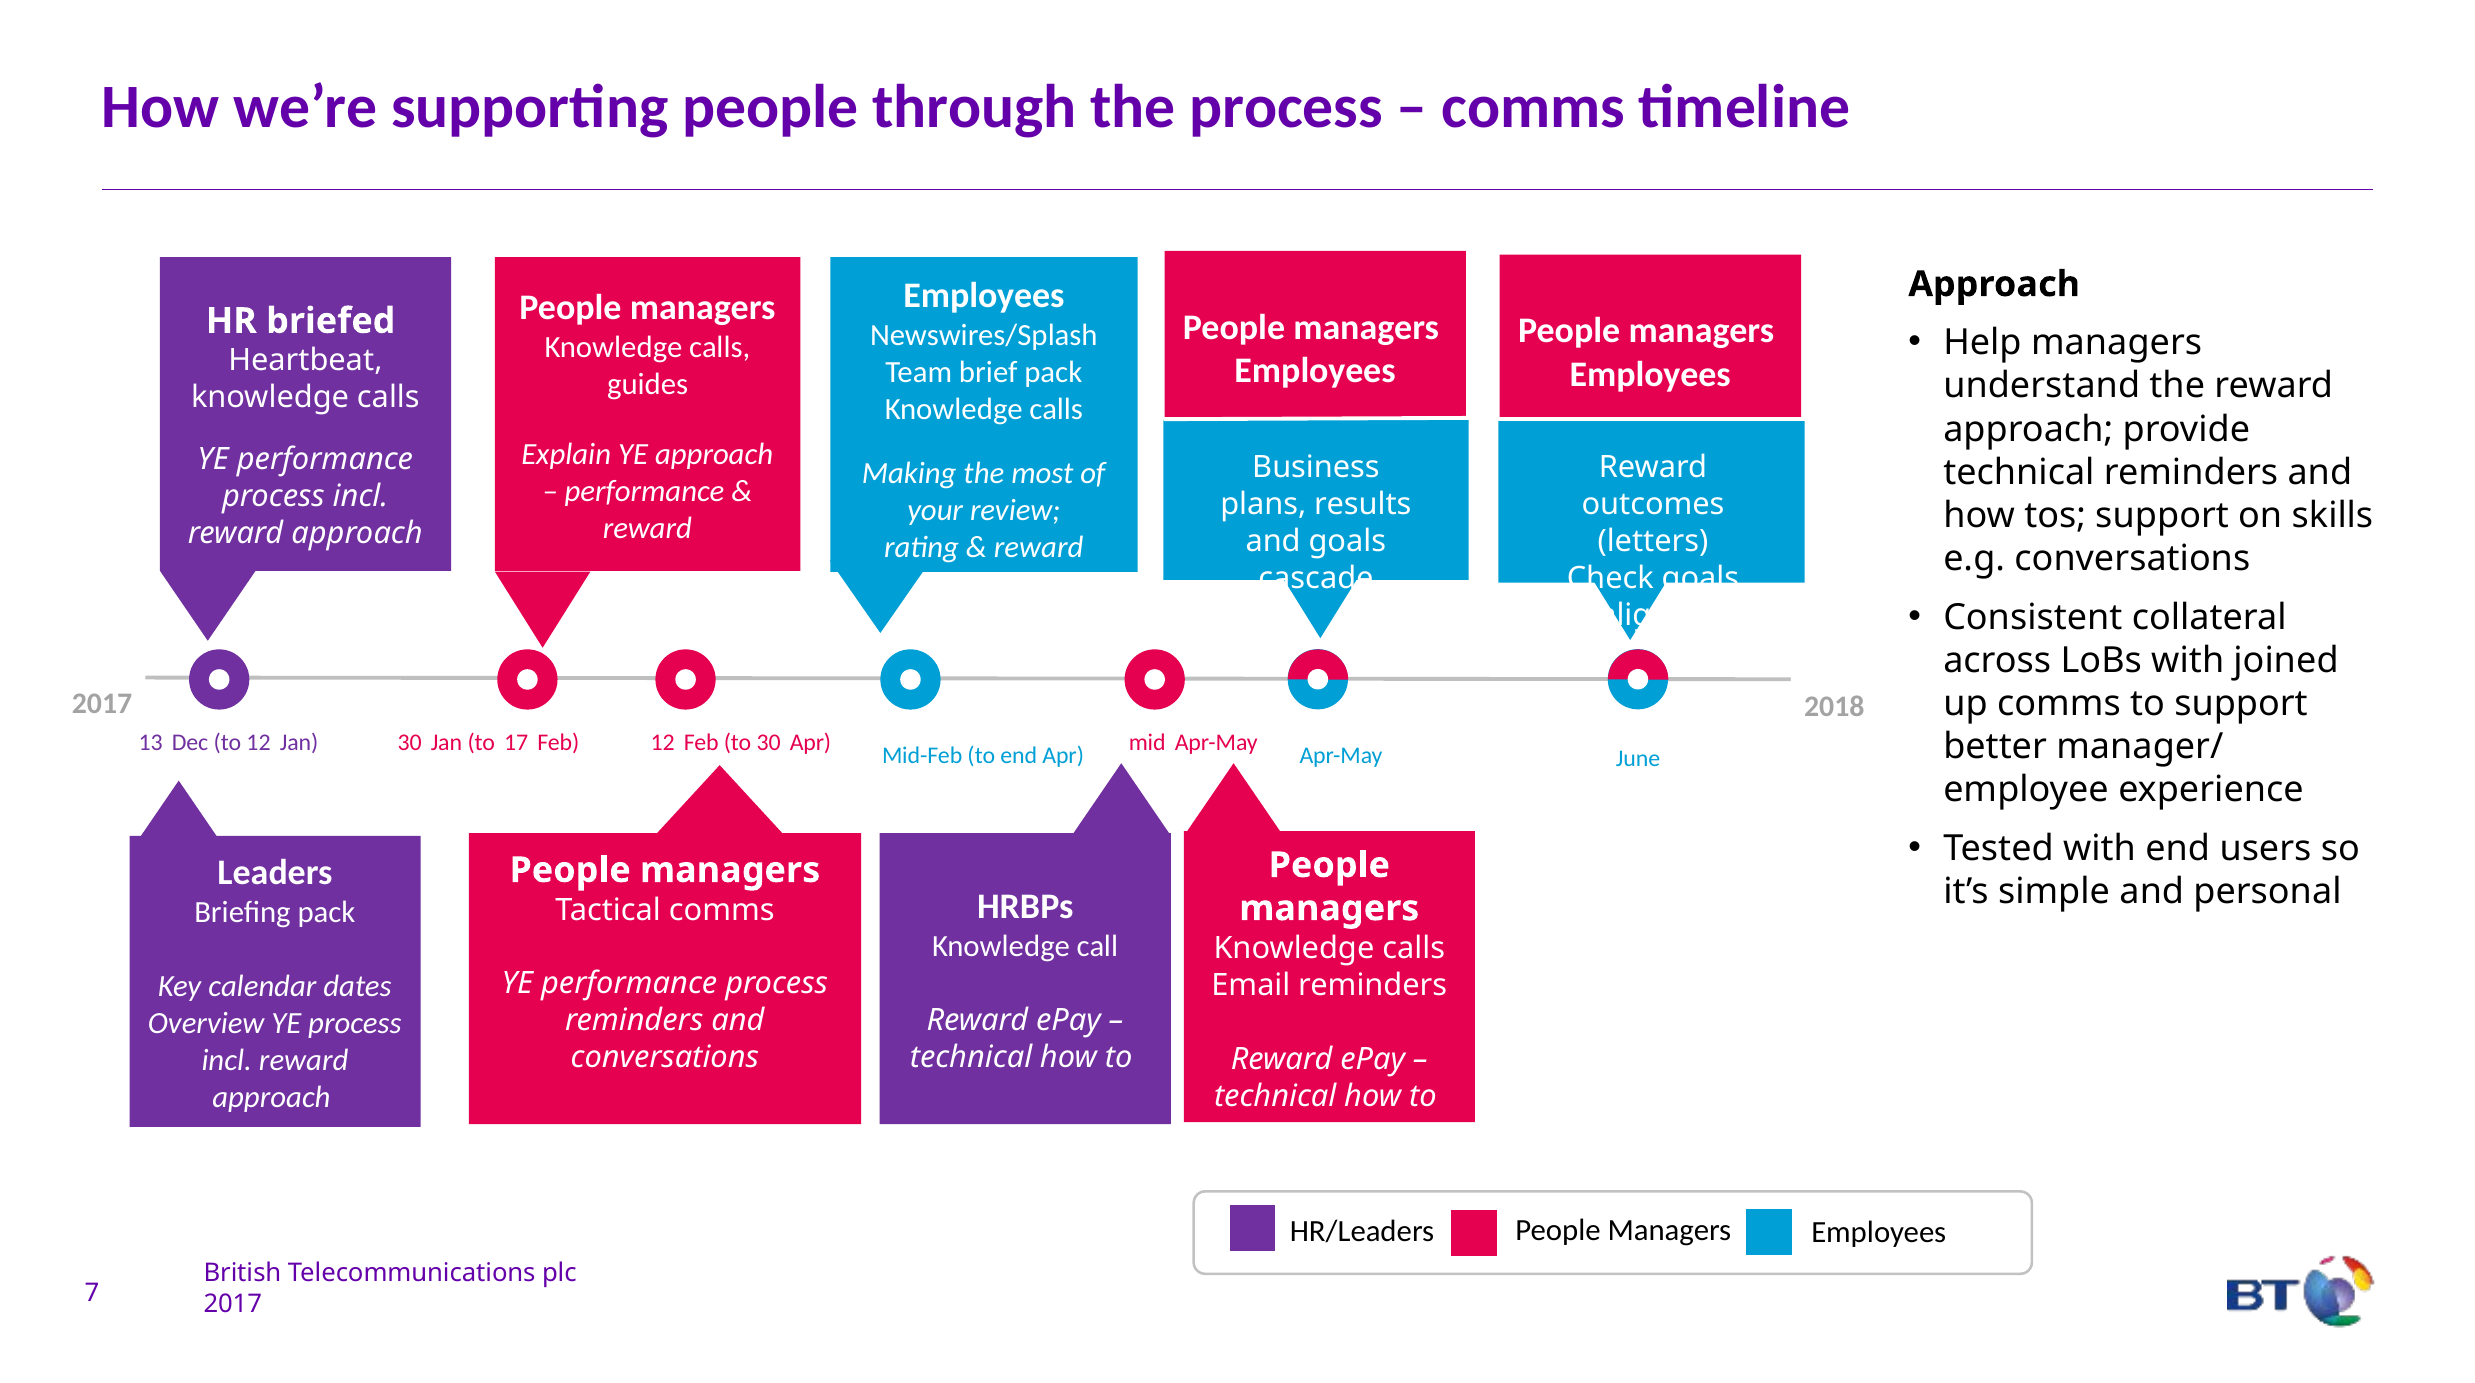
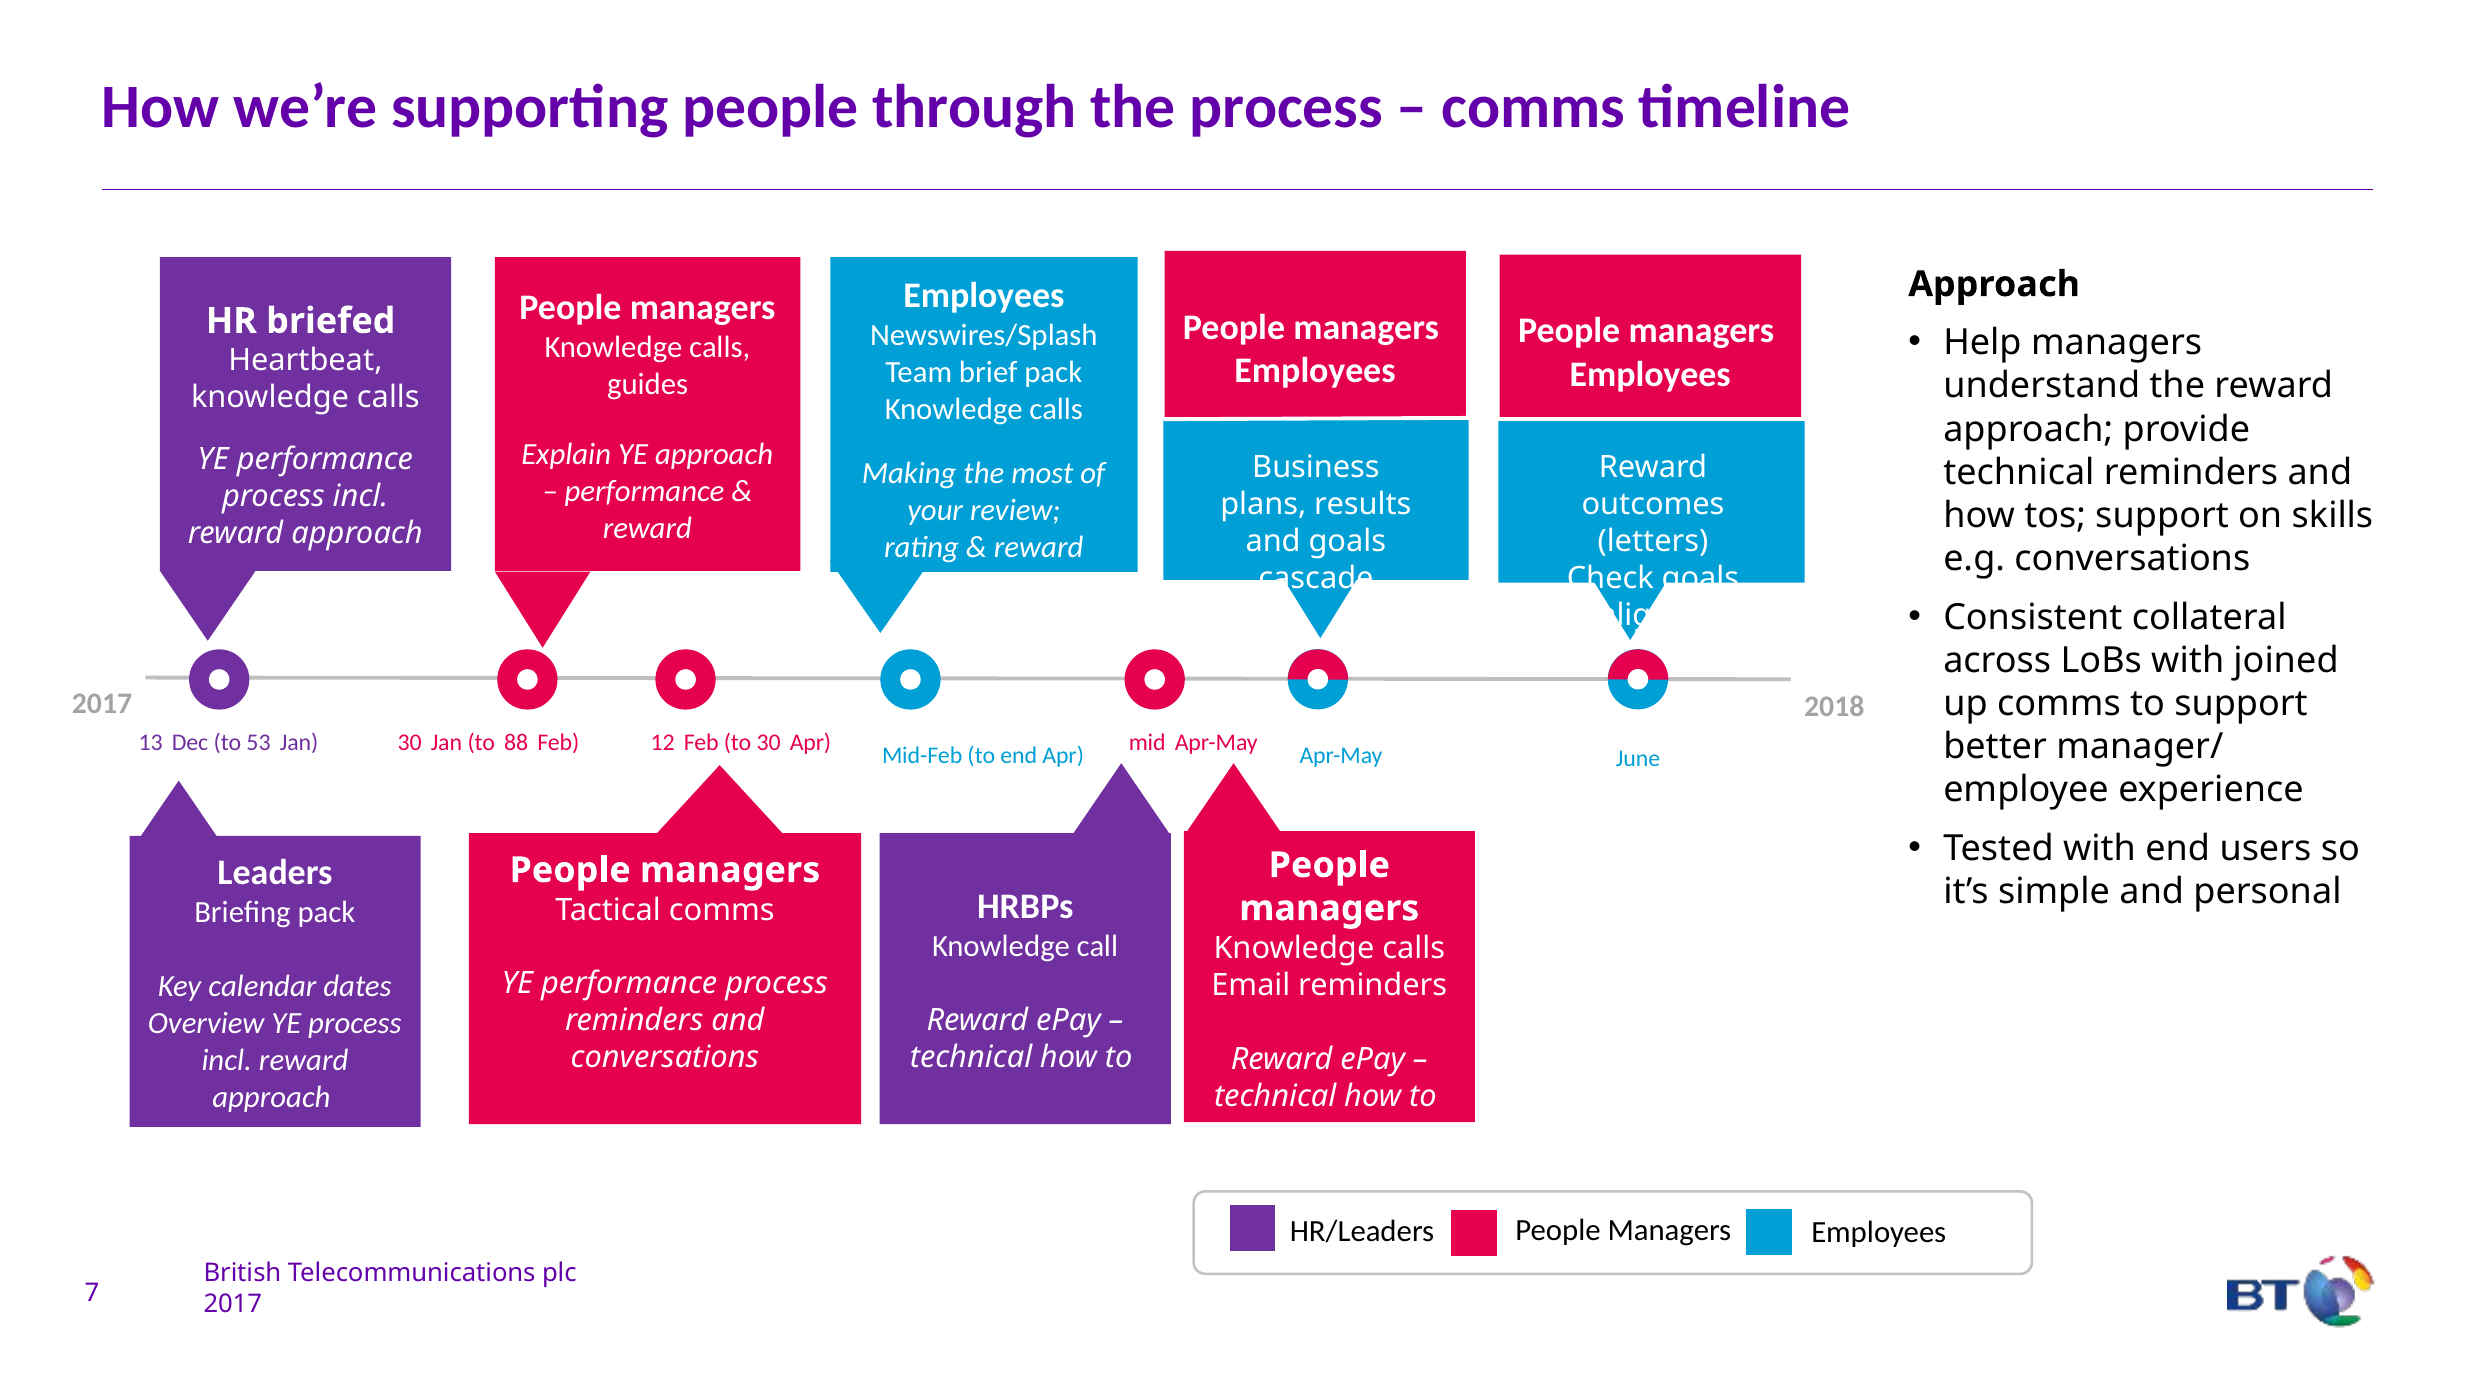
to 12: 12 -> 53
17: 17 -> 88
